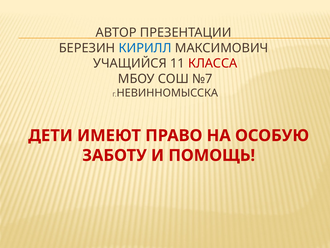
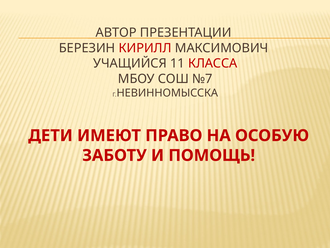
КИРИЛЛ colour: blue -> red
